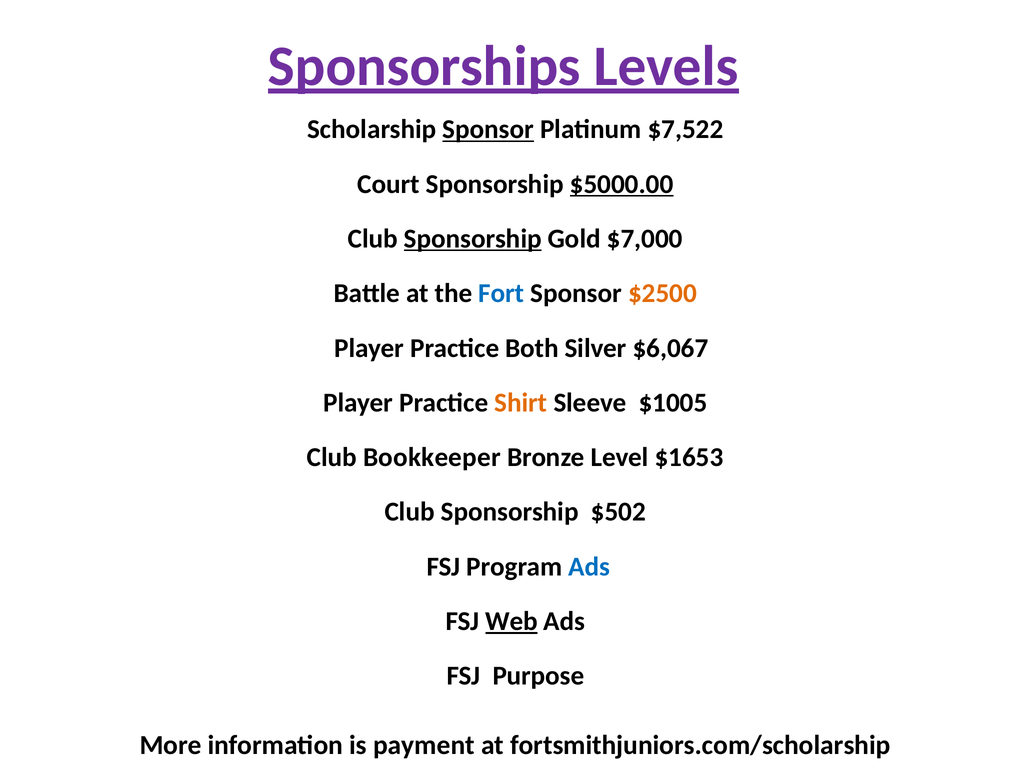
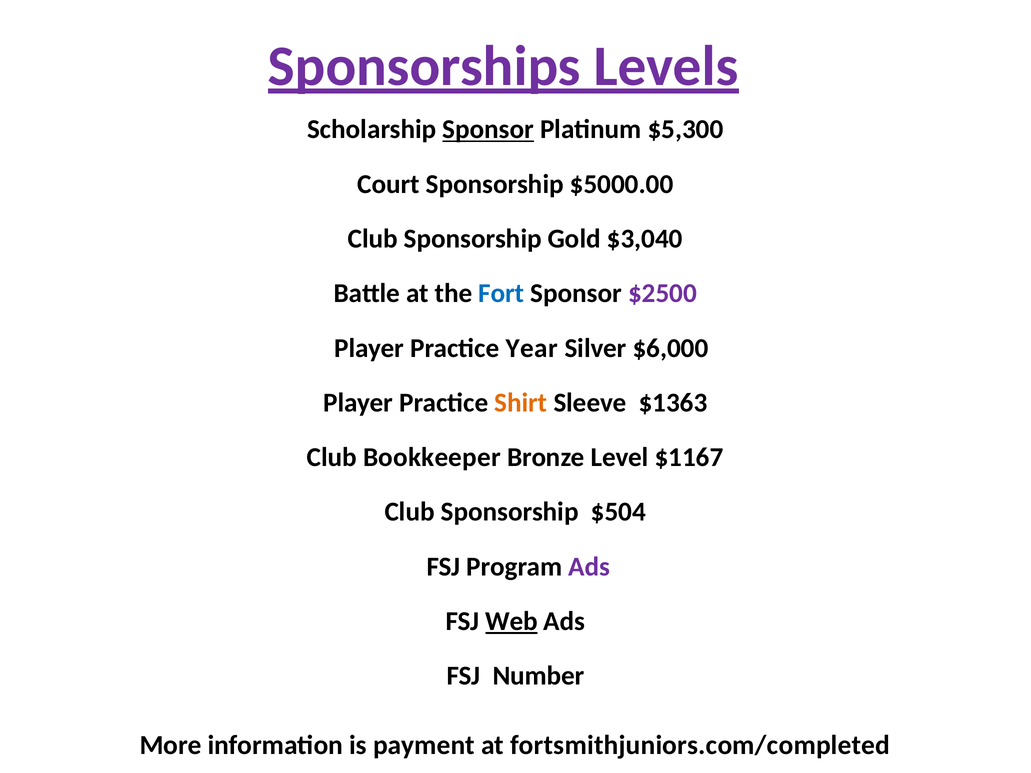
$7,522: $7,522 -> $5,300
$5000.00 underline: present -> none
Sponsorship at (473, 239) underline: present -> none
$7,000: $7,000 -> $3,040
$2500 colour: orange -> purple
Both: Both -> Year
$6,067: $6,067 -> $6,000
$1005: $1005 -> $1363
$1653: $1653 -> $1167
$502: $502 -> $504
Ads at (589, 567) colour: blue -> purple
Purpose: Purpose -> Number
fortsmithjuniors.com/scholarship: fortsmithjuniors.com/scholarship -> fortsmithjuniors.com/completed
